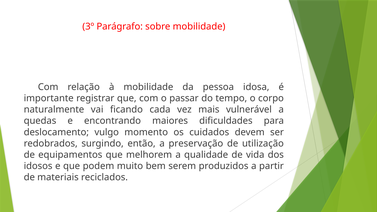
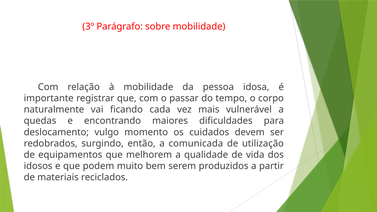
preservação: preservação -> comunicada
